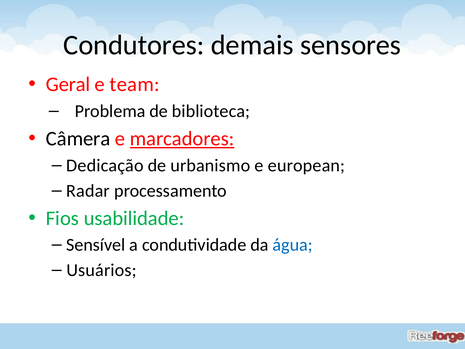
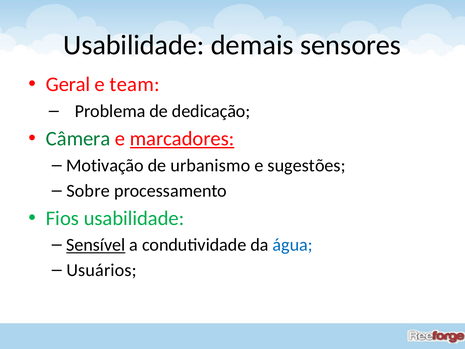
Condutores at (134, 45): Condutores -> Usabilidade
biblioteca: biblioteca -> dedicação
Câmera colour: black -> green
Dedicação: Dedicação -> Motivação
european: european -> sugestões
Radar: Radar -> Sobre
Sensível underline: none -> present
